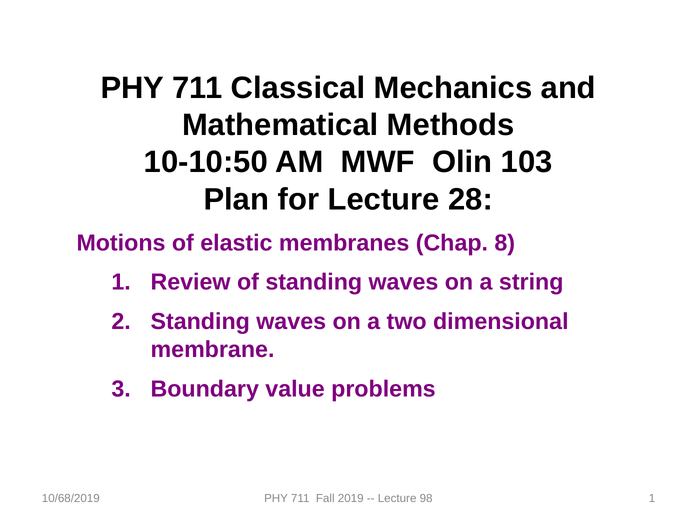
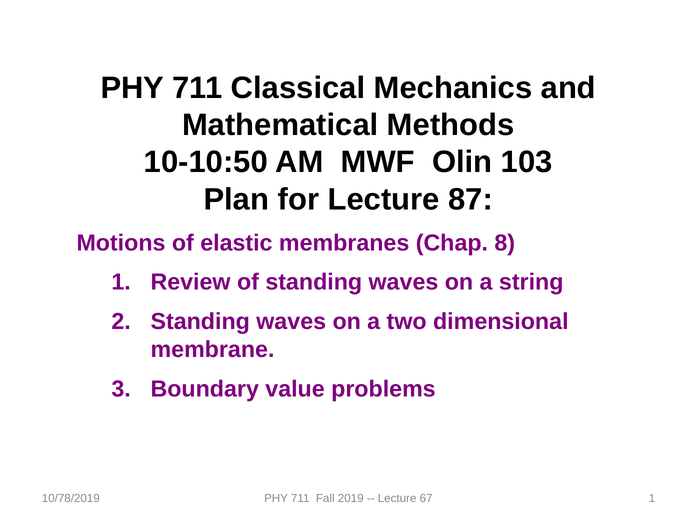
28: 28 -> 87
10/68/2019: 10/68/2019 -> 10/78/2019
98: 98 -> 67
